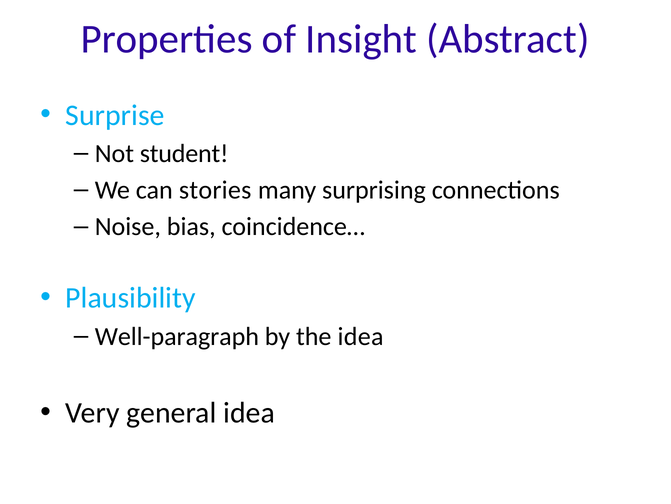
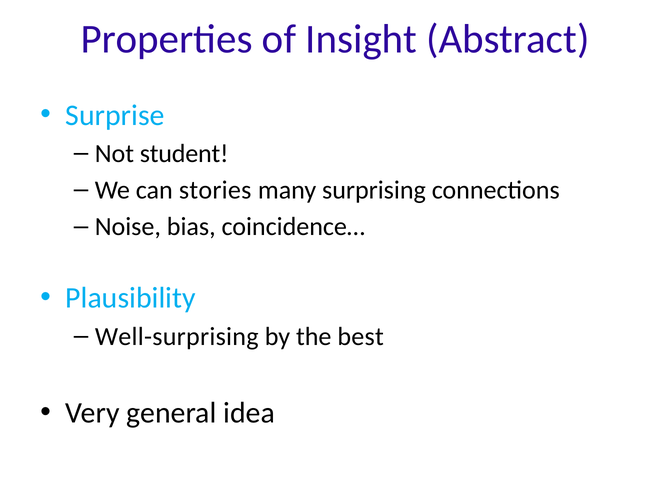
Well-paragraph: Well-paragraph -> Well-surprising
the idea: idea -> best
